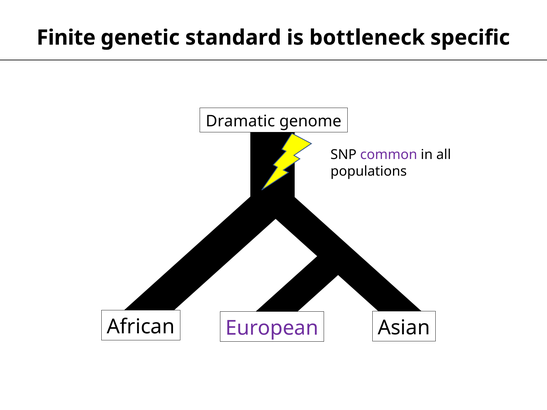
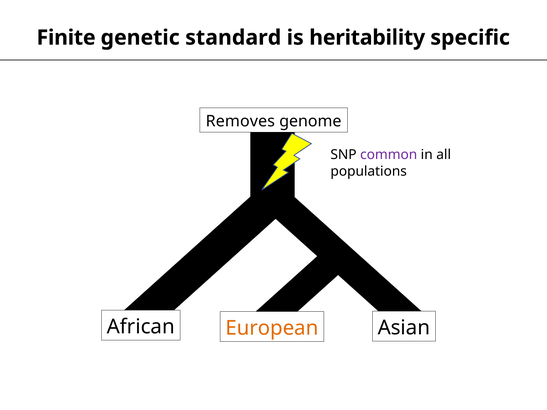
bottleneck: bottleneck -> heritability
Dramatic: Dramatic -> Removes
European colour: purple -> orange
